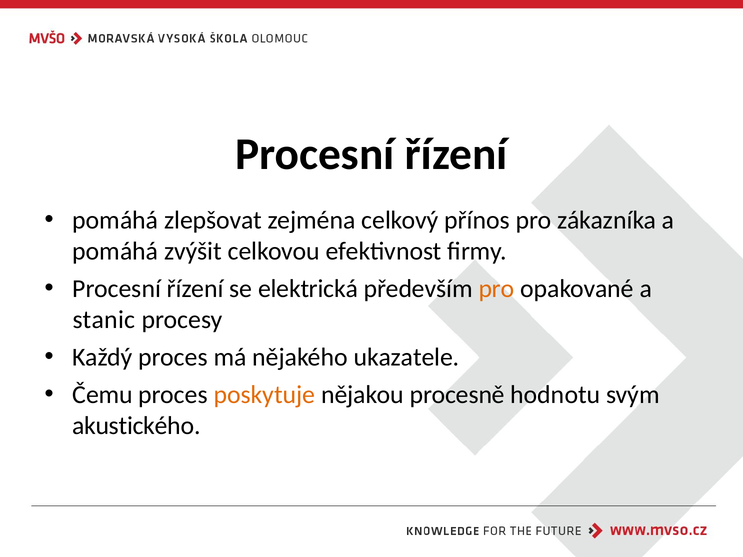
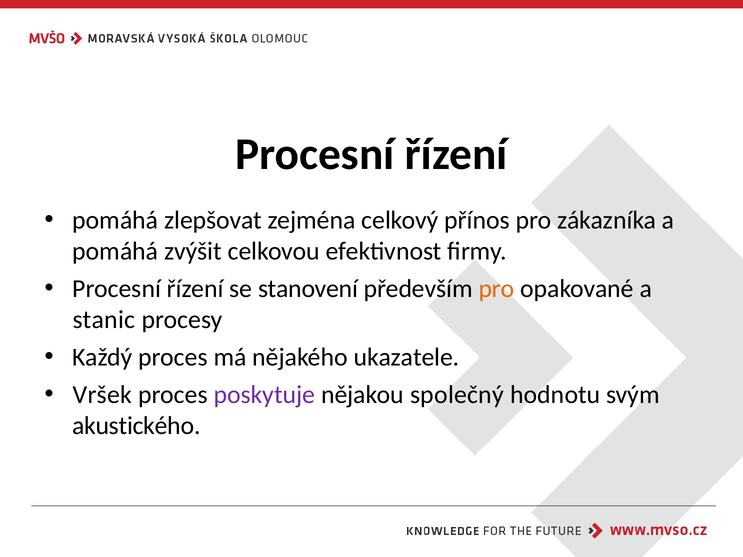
elektrická: elektrická -> stanovení
Čemu: Čemu -> Vršek
poskytuje colour: orange -> purple
procesně: procesně -> společný
